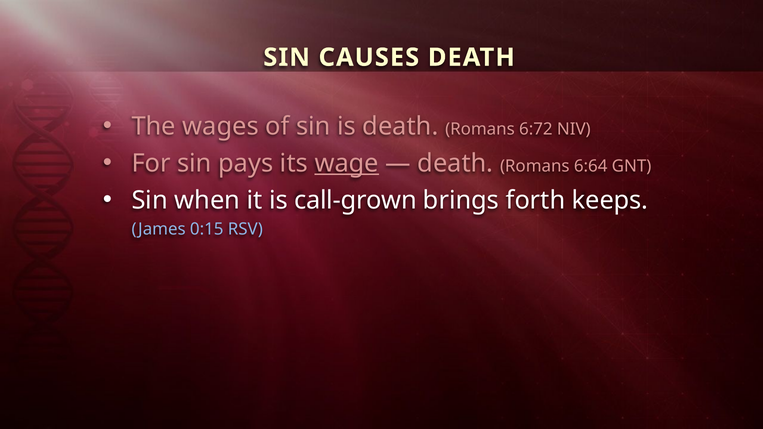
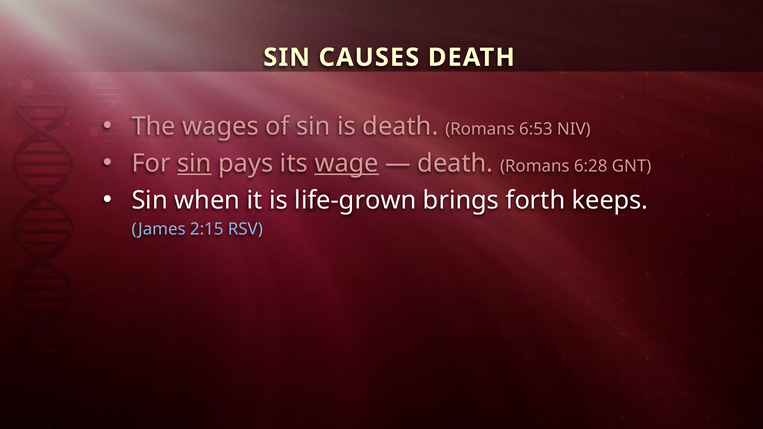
6:72: 6:72 -> 6:53
sin at (194, 164) underline: none -> present
6:64: 6:64 -> 6:28
call-grown: call-grown -> life-grown
0:15: 0:15 -> 2:15
